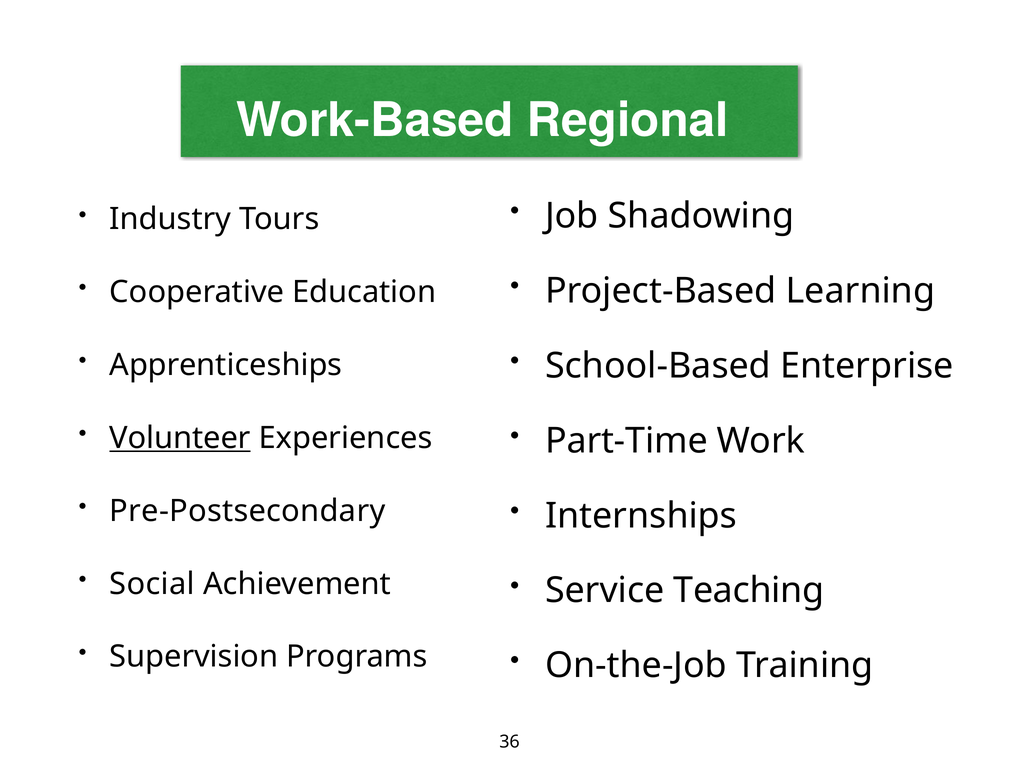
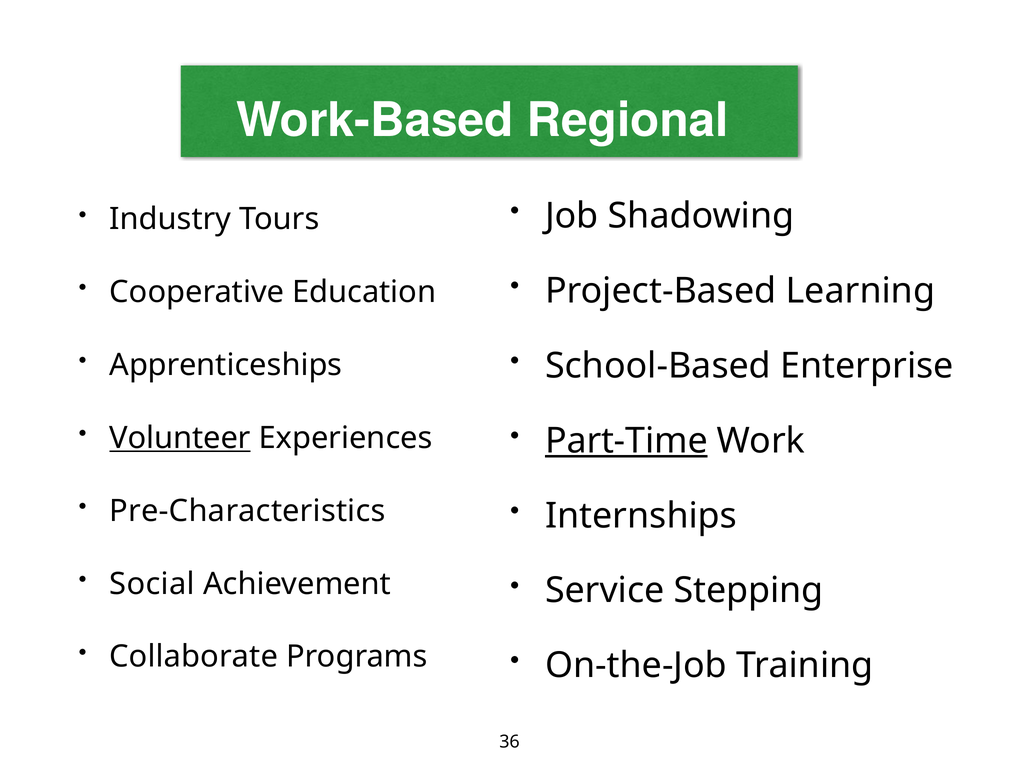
Part-Time underline: none -> present
Pre-Postsecondary: Pre-Postsecondary -> Pre-Characteristics
Teaching: Teaching -> Stepping
Supervision: Supervision -> Collaborate
